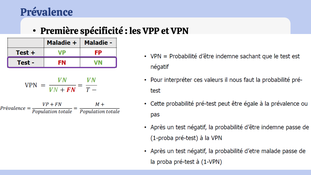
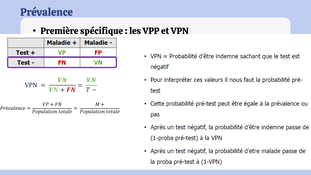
spécificité: spécificité -> spécifique
